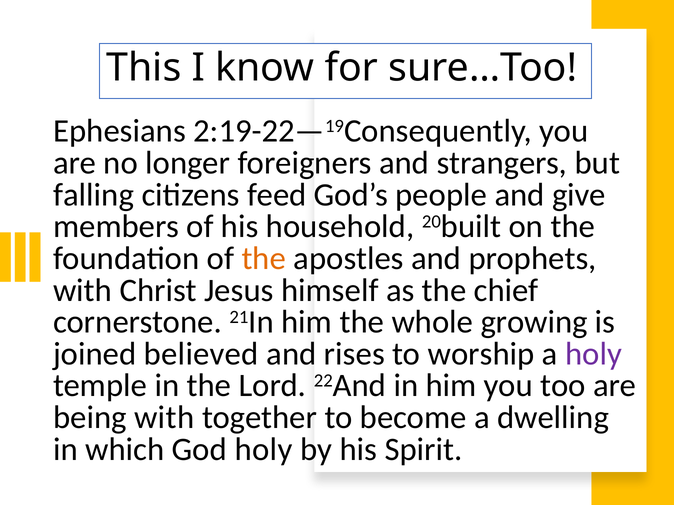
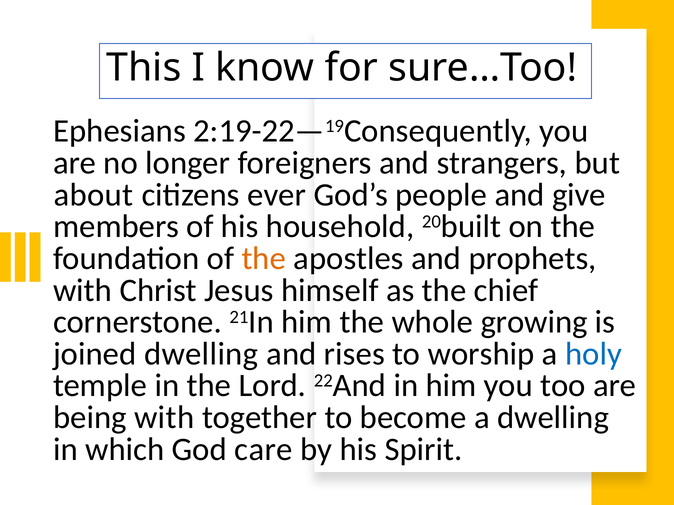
falling: falling -> about
feed: feed -> ever
joined believed: believed -> dwelling
holy at (593, 354) colour: purple -> blue
God holy: holy -> care
